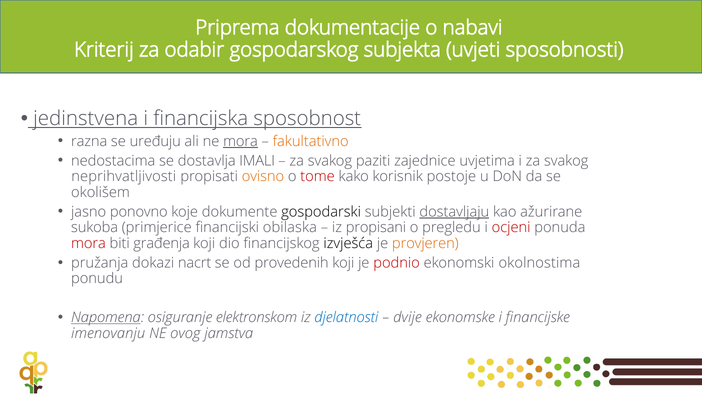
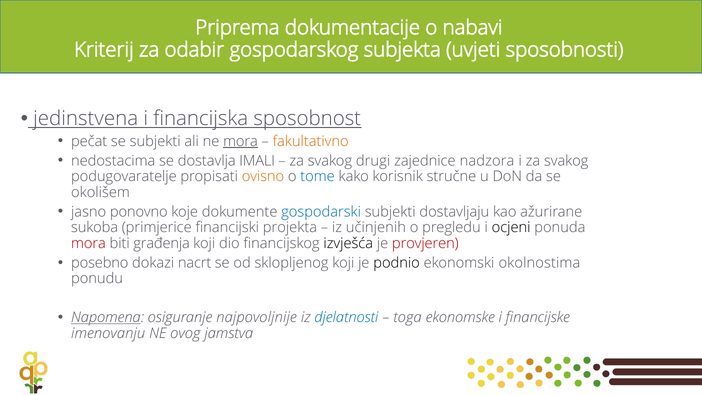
razna: razna -> pečat
se uređuju: uređuju -> subjekti
paziti: paziti -> drugi
uvjetima: uvjetima -> nadzora
neprihvatljivosti: neprihvatljivosti -> podugovaratelje
tome colour: red -> blue
postoje: postoje -> stručne
gospodarski colour: black -> blue
dostavljaju underline: present -> none
obilaska: obilaska -> projekta
propisani: propisani -> učinjenih
ocjeni colour: red -> black
provjeren colour: orange -> red
pružanja: pružanja -> posebno
provedenih: provedenih -> sklopljenog
podnio colour: red -> black
elektronskom: elektronskom -> najpovoljnije
dvije: dvije -> toga
